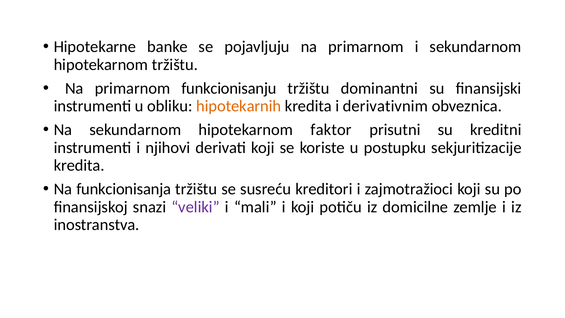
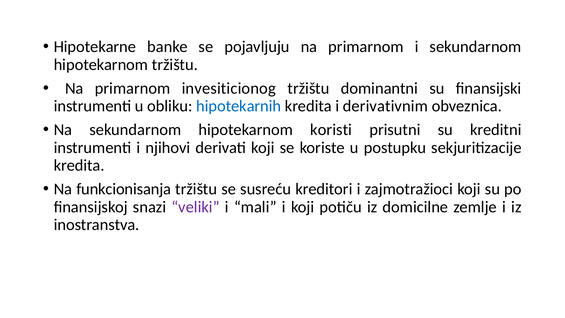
funkcionisanju: funkcionisanju -> invesiticionog
hipotekarnih colour: orange -> blue
faktor: faktor -> koristi
